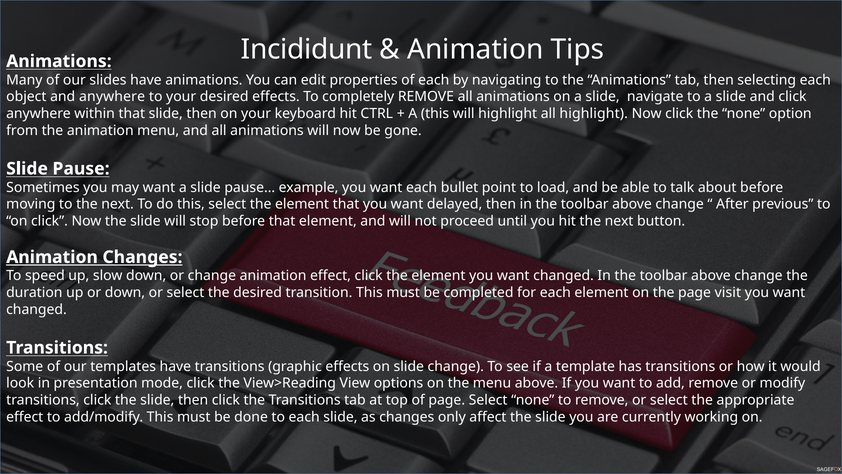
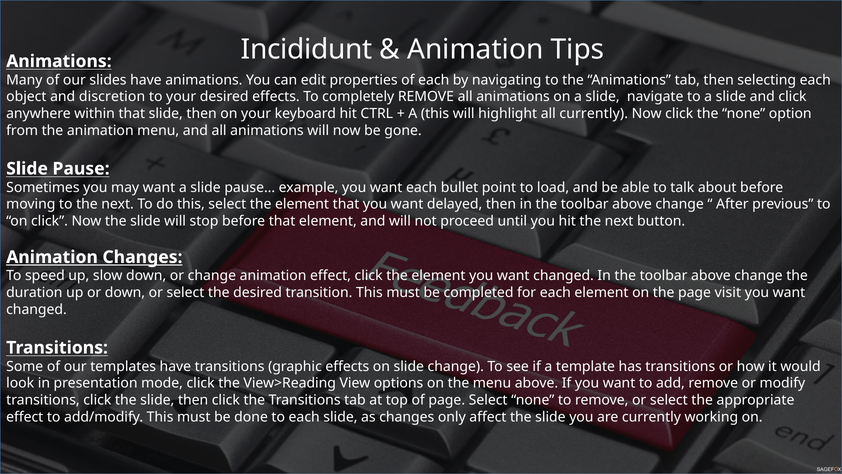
and anywhere: anywhere -> discretion
all highlight: highlight -> currently
